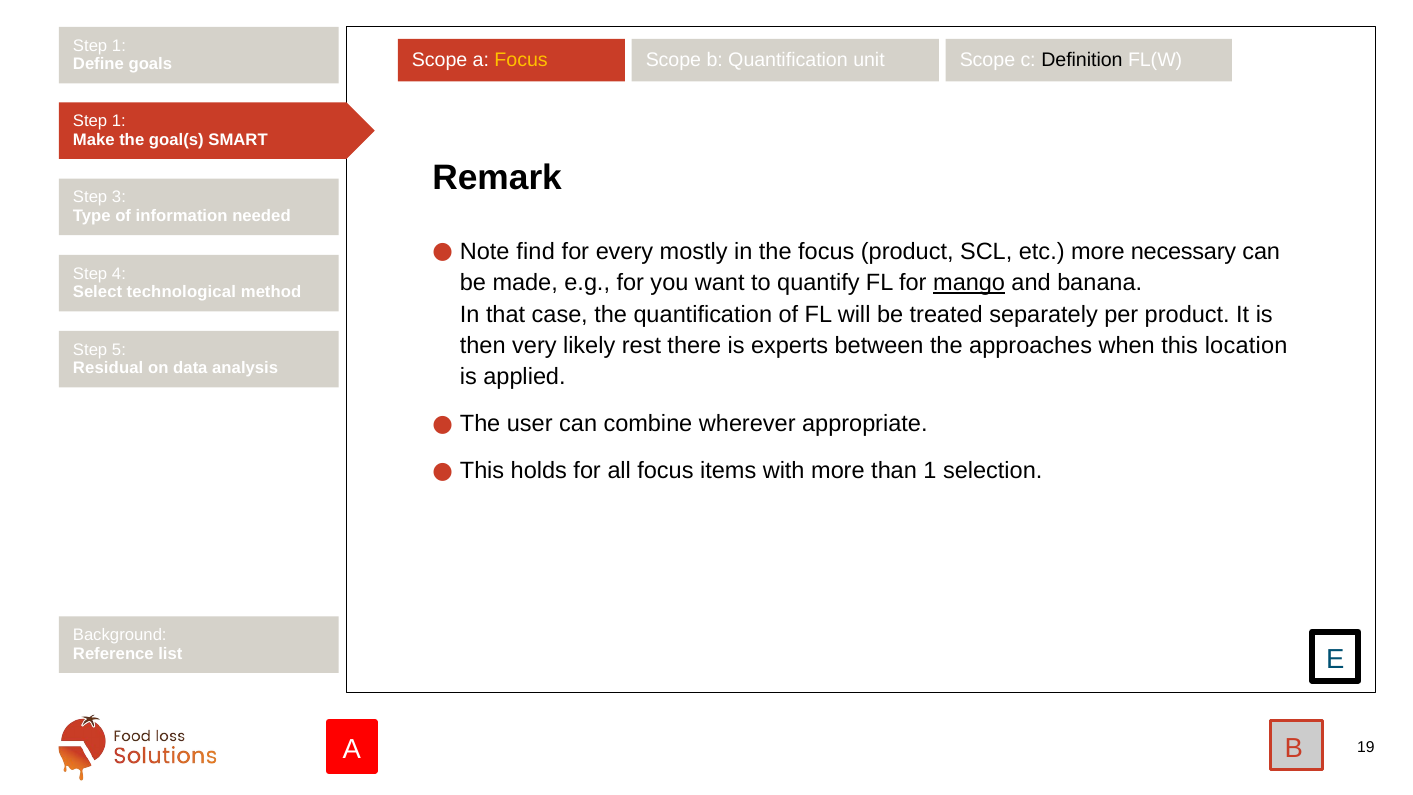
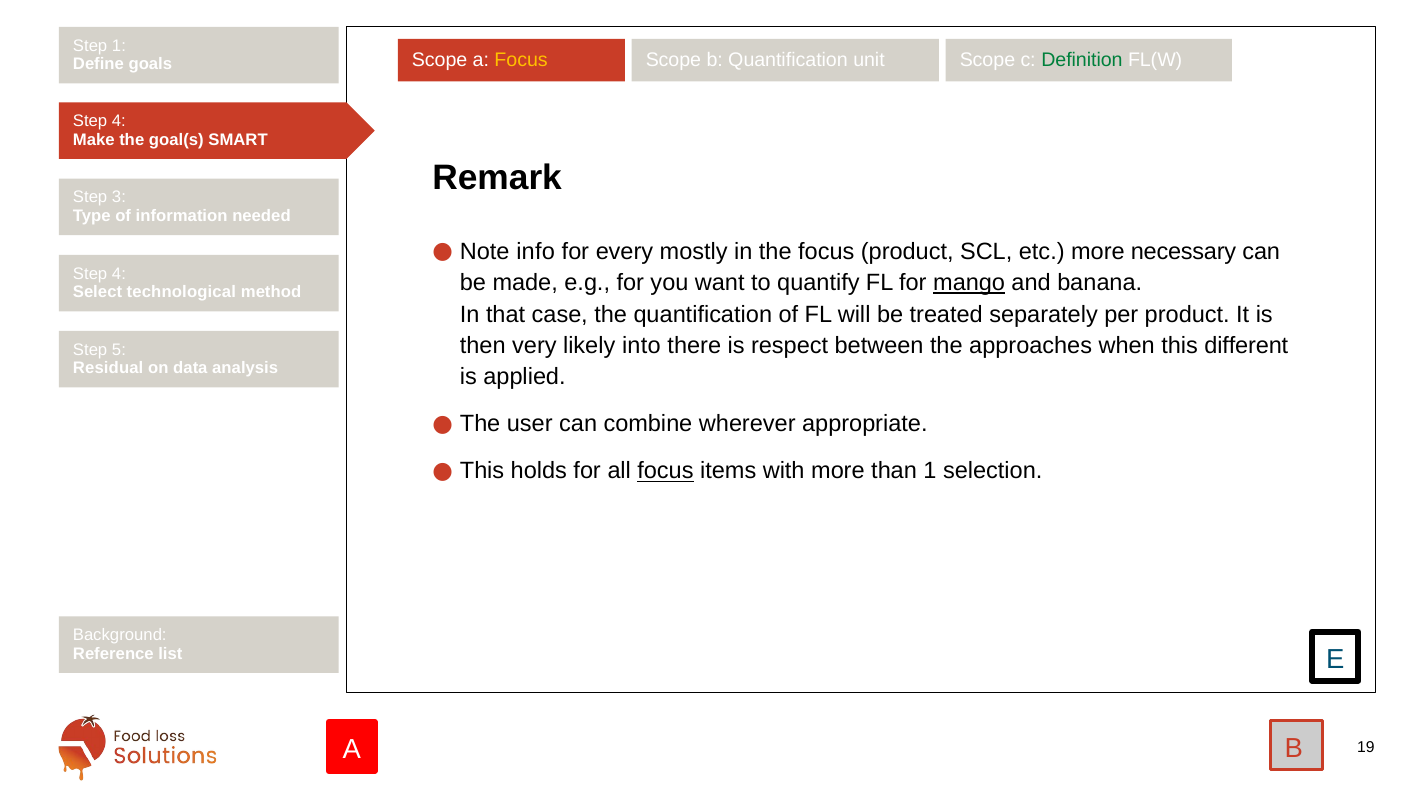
Definition colour: black -> green
1 at (119, 121): 1 -> 4
find: find -> info
rest: rest -> into
experts: experts -> respect
location: location -> different
focus at (665, 471) underline: none -> present
